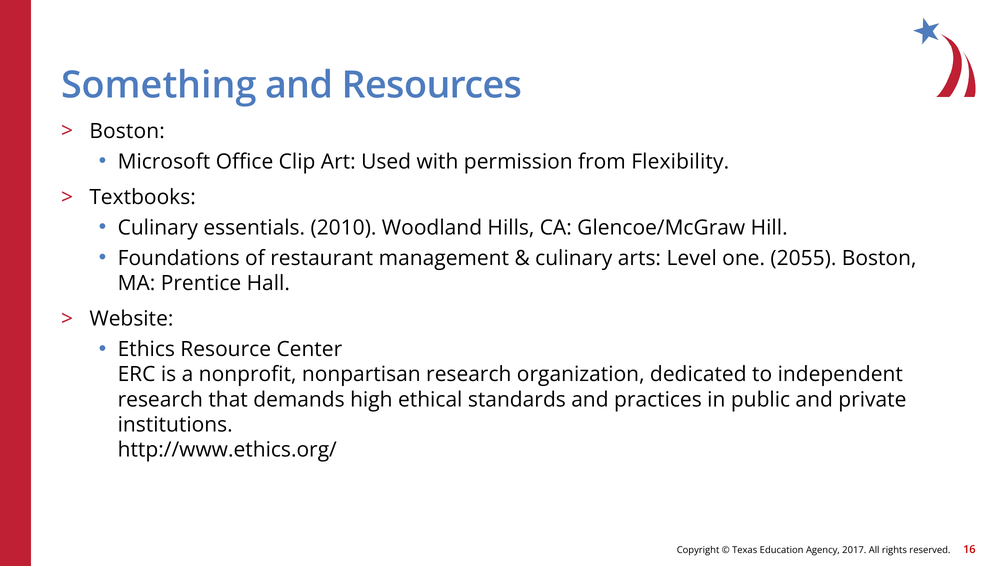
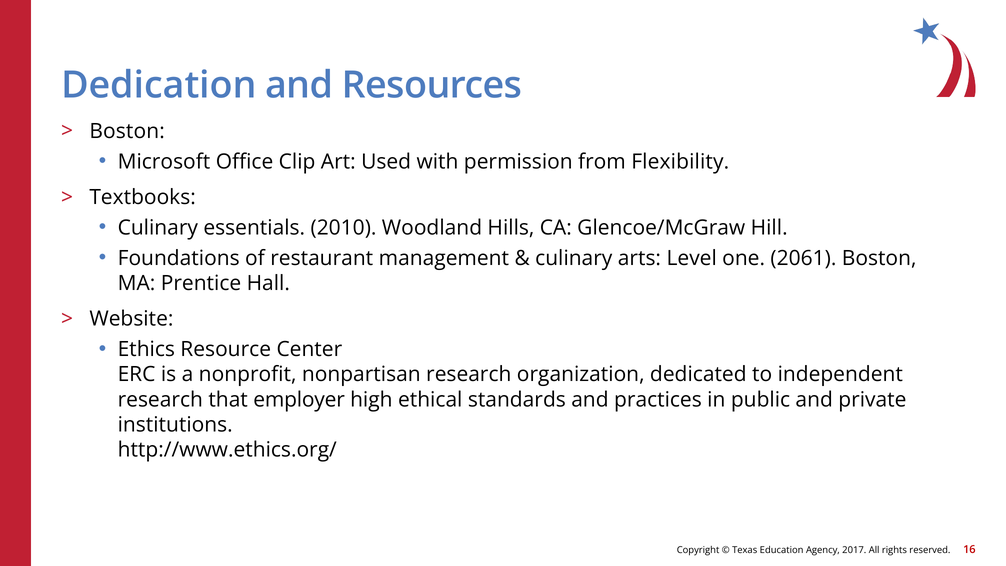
Something: Something -> Dedication
2055: 2055 -> 2061
demands: demands -> employer
